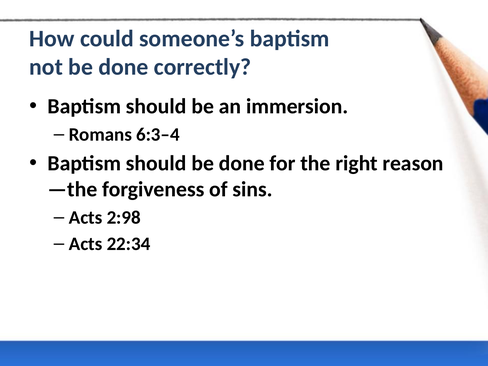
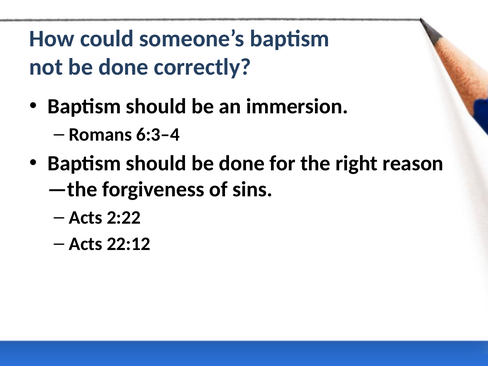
2:98: 2:98 -> 2:22
22:34: 22:34 -> 22:12
